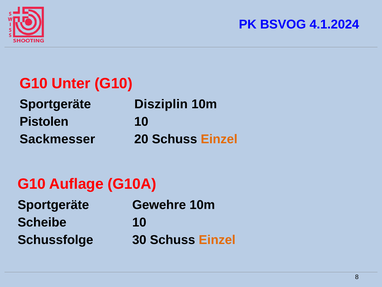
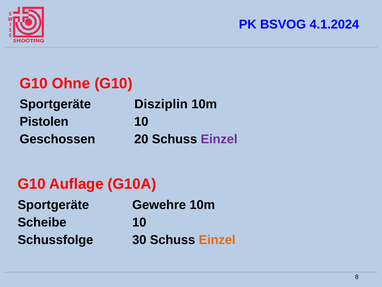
Unter: Unter -> Ohne
Sackmesser: Sackmesser -> Geschossen
Einzel at (219, 139) colour: orange -> purple
